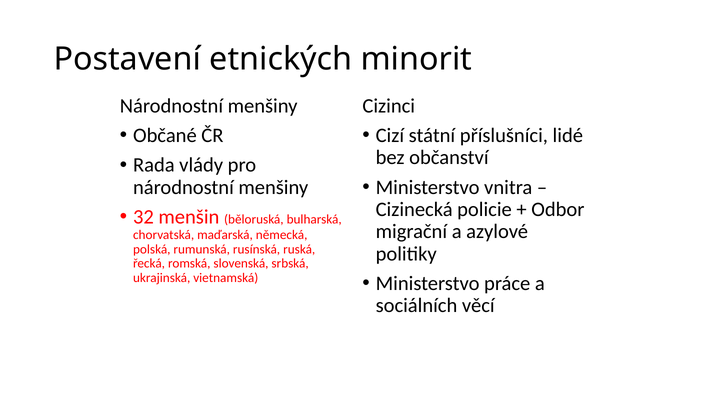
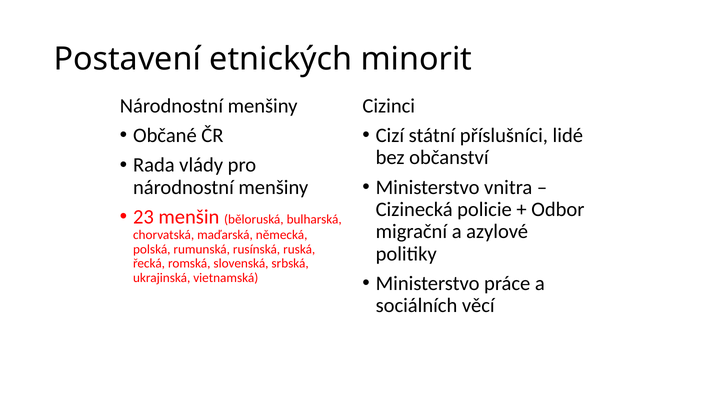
32: 32 -> 23
